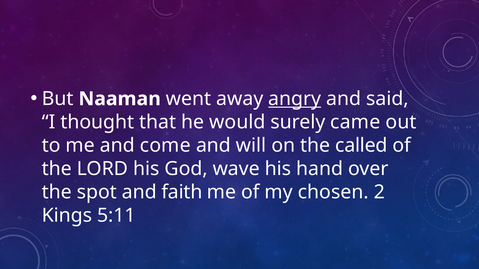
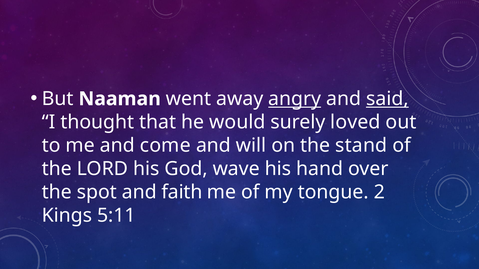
said underline: none -> present
came: came -> loved
called: called -> stand
chosen: chosen -> tongue
